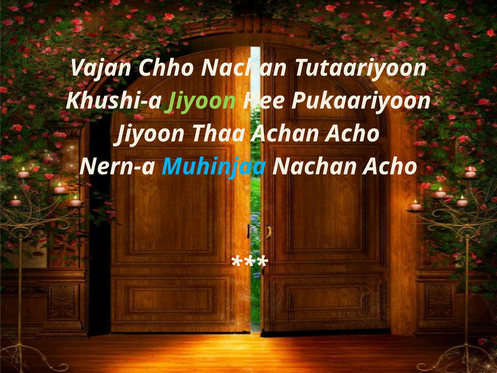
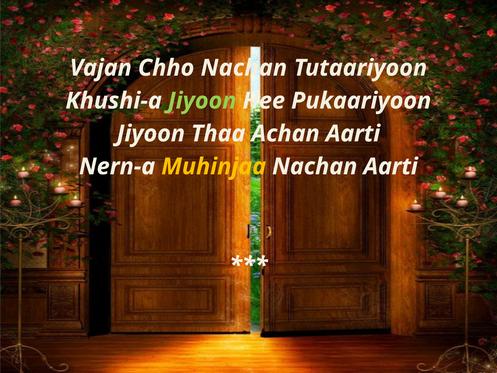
Achan Acho: Acho -> Aarti
Muhinjaa colour: light blue -> yellow
Nachan Acho: Acho -> Aarti
